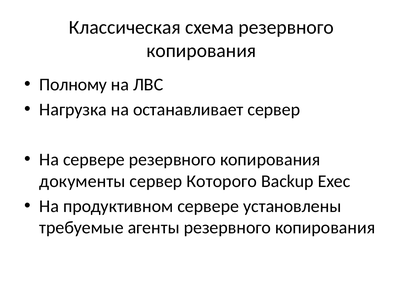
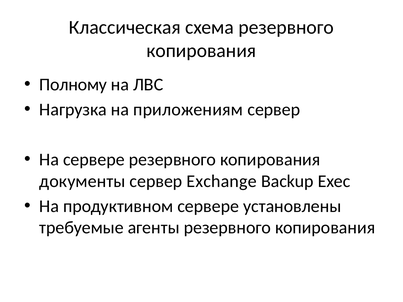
останавливает: останавливает -> приложениям
Которого: Которого -> Exchange
